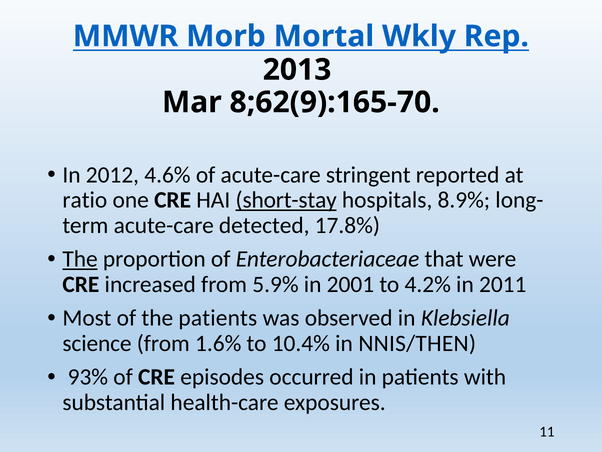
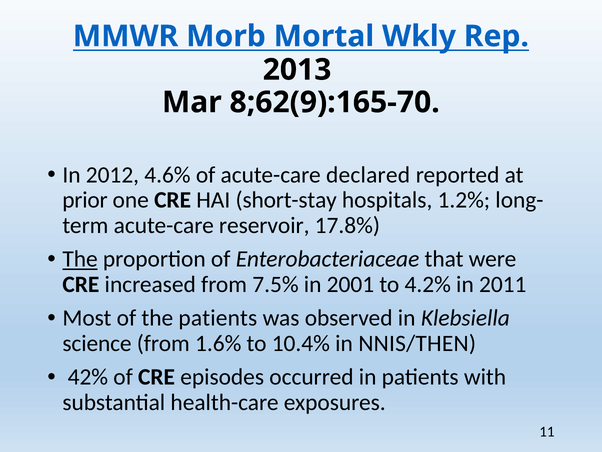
stringent: stringent -> declared
ratio: ratio -> prior
short-stay underline: present -> none
8.9%: 8.9% -> 1.2%
detected: detected -> reservoir
5.9%: 5.9% -> 7.5%
93%: 93% -> 42%
